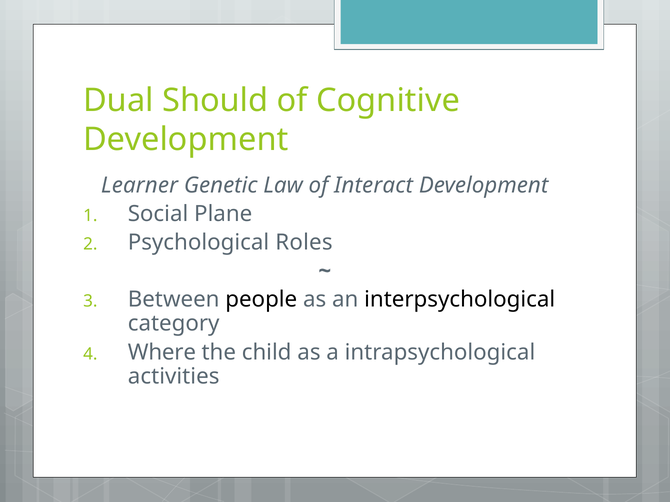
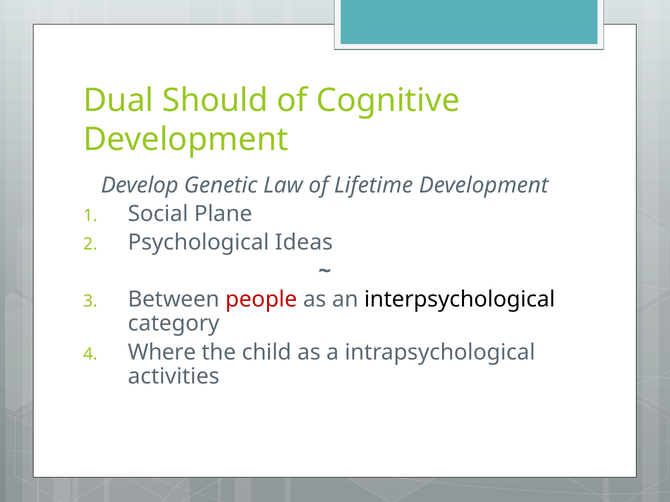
Learner: Learner -> Develop
Interact: Interact -> Lifetime
Roles: Roles -> Ideas
people colour: black -> red
